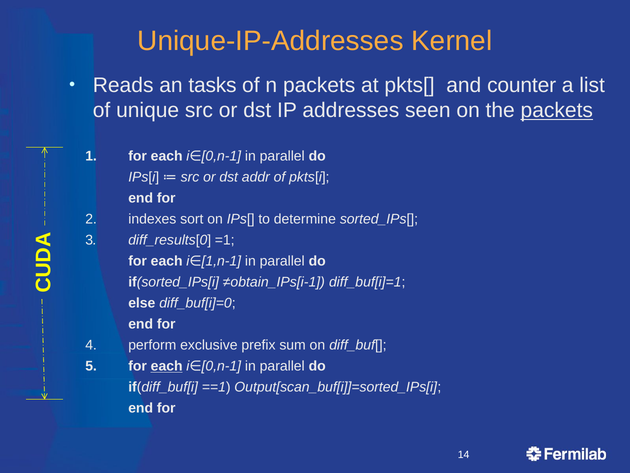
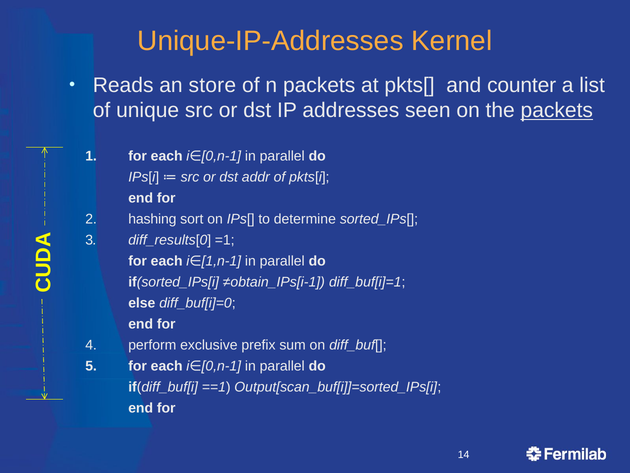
tasks: tasks -> store
indexes: indexes -> hashing
each at (167, 366) underline: present -> none
